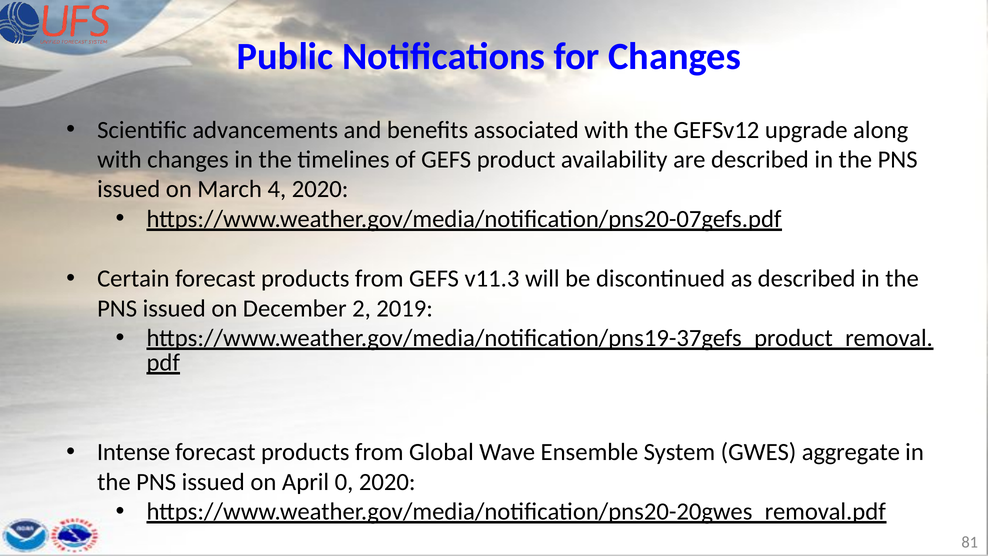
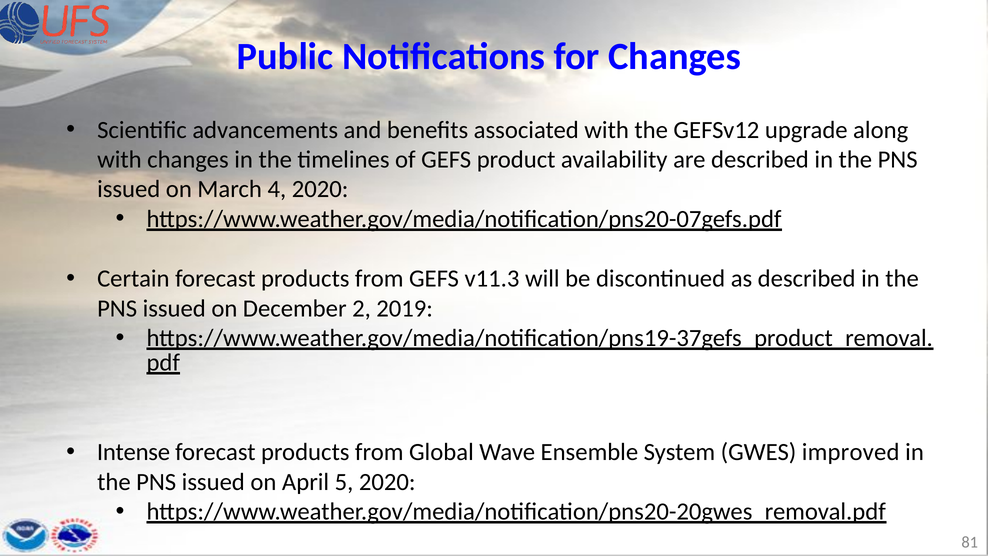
aggregate: aggregate -> improved
0: 0 -> 5
